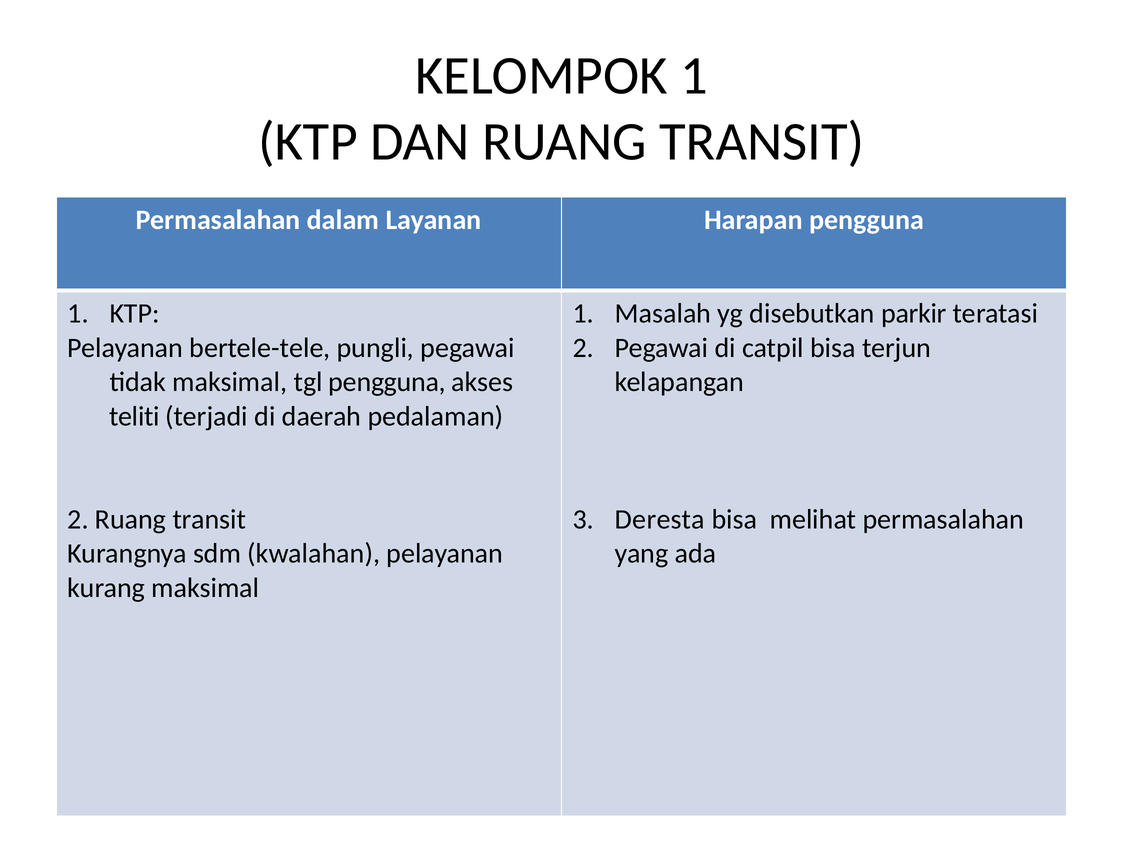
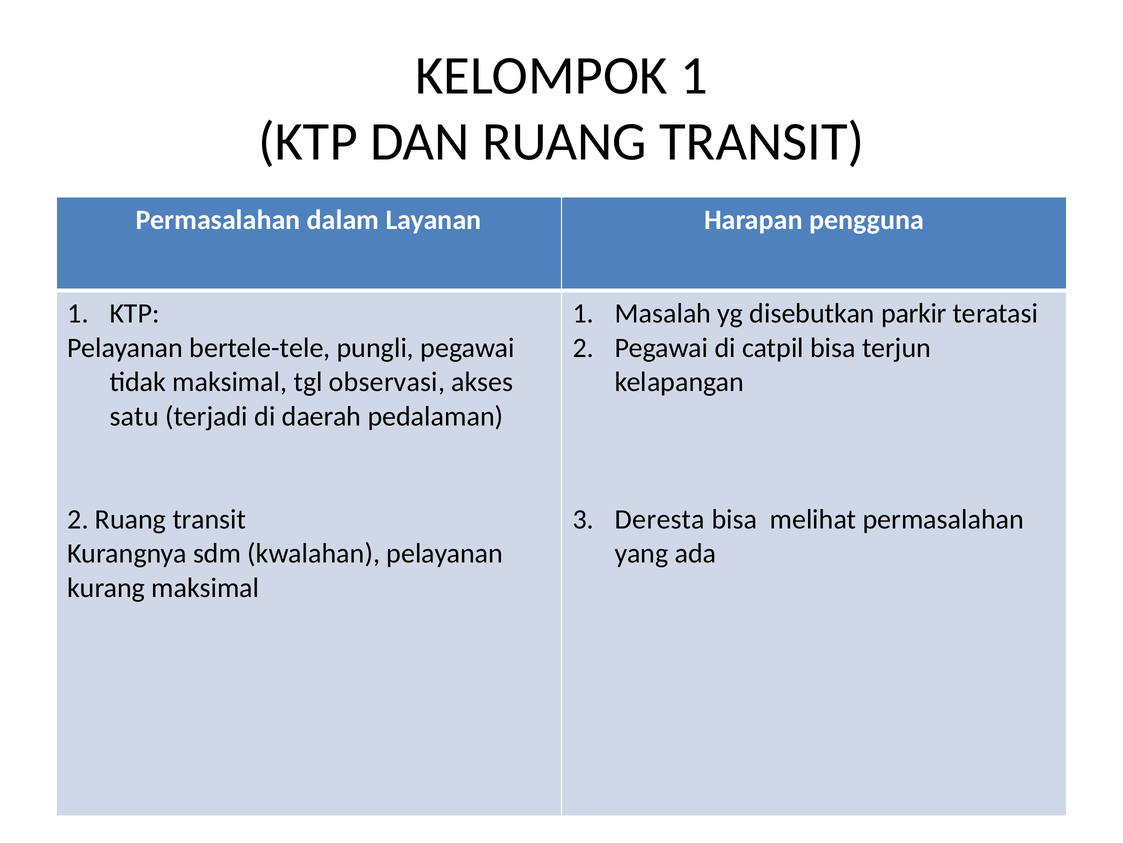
tgl pengguna: pengguna -> observasi
teliti: teliti -> satu
